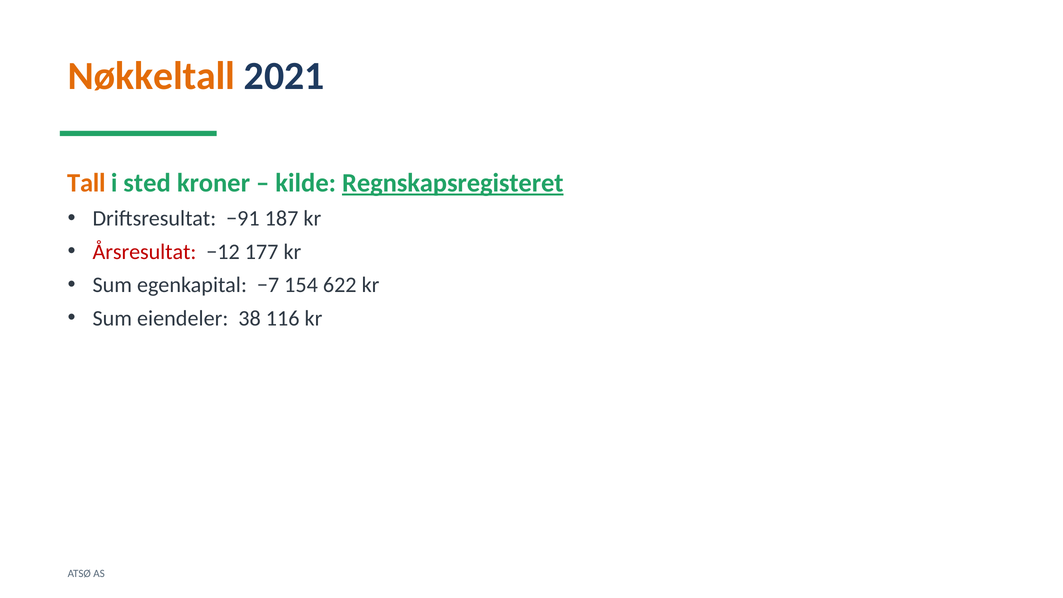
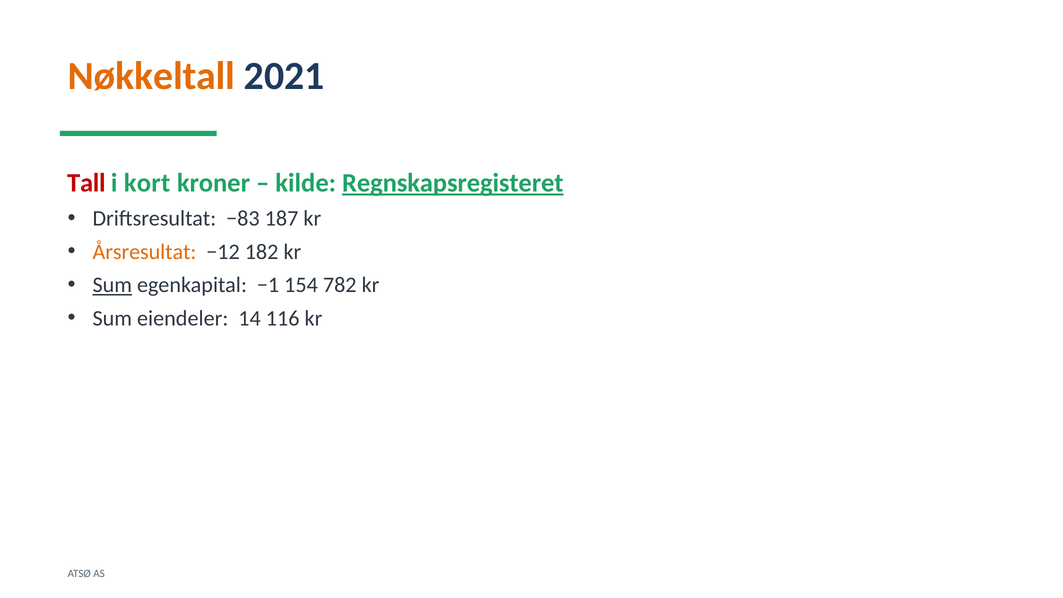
Tall colour: orange -> red
sted: sted -> kort
−91: −91 -> −83
Årsresultat colour: red -> orange
177: 177 -> 182
Sum at (112, 285) underline: none -> present
−7: −7 -> −1
622: 622 -> 782
38: 38 -> 14
